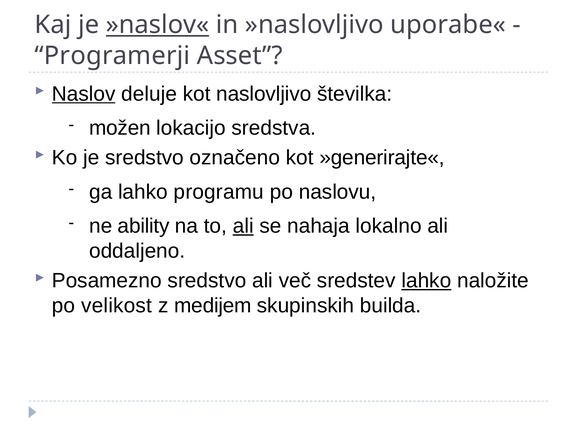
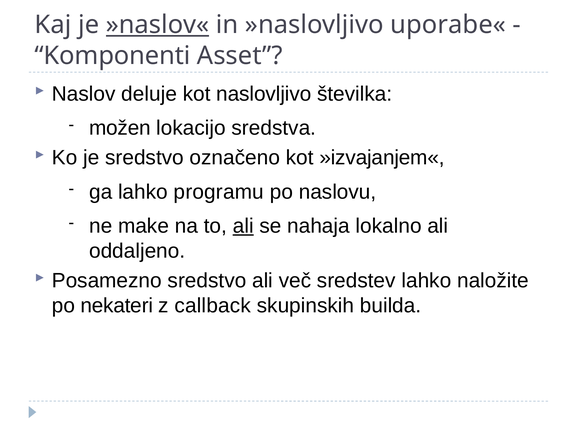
Programerji: Programerji -> Komponenti
Naslov underline: present -> none
»generirajte«: »generirajte« -> »izvajanjem«
ability: ability -> make
lahko at (426, 281) underline: present -> none
velikost: velikost -> nekateri
medijem: medijem -> callback
